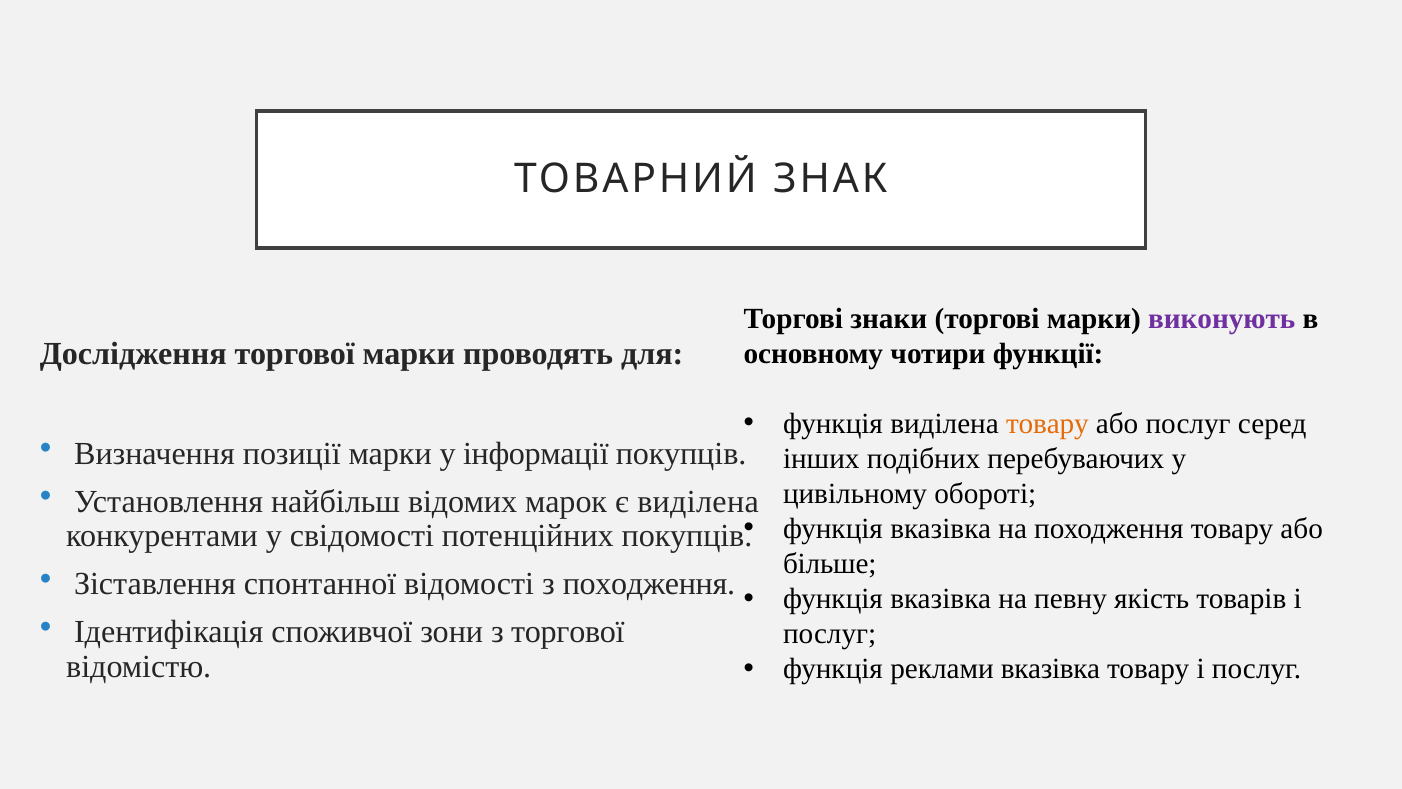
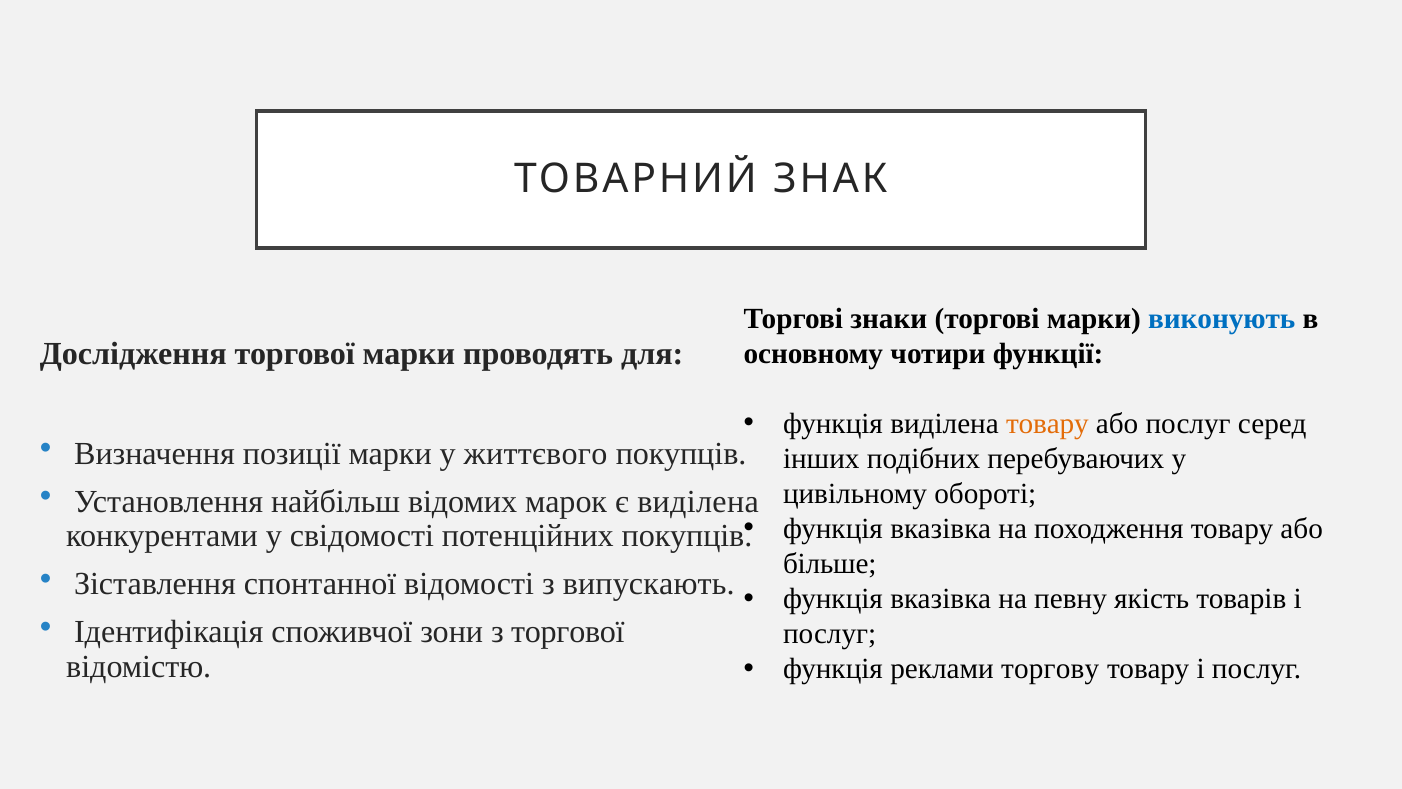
виконують colour: purple -> blue
інформації: інформації -> життєвого
з походження: походження -> випускають
реклами вказівка: вказівка -> торгову
